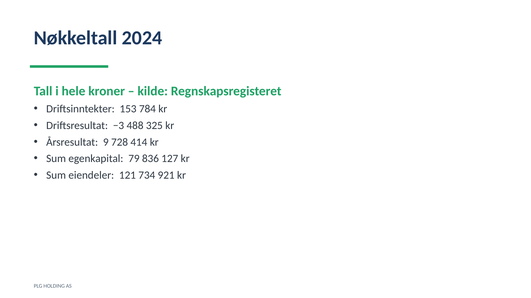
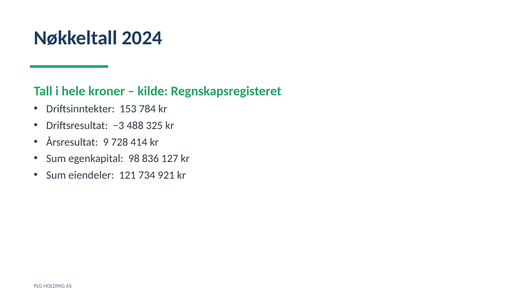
79: 79 -> 98
